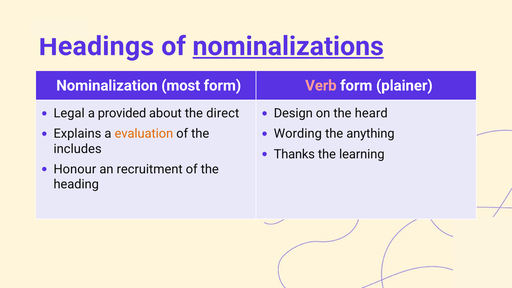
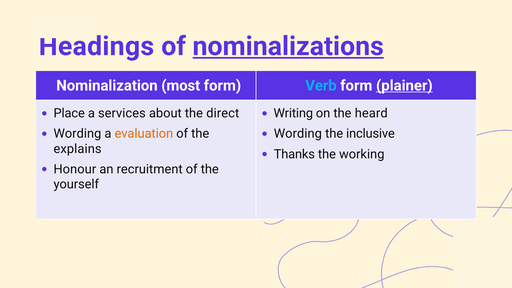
Verb colour: pink -> light blue
plainer underline: none -> present
Legal: Legal -> Place
provided: provided -> services
Design: Design -> Writing
Explains at (77, 134): Explains -> Wording
anything: anything -> inclusive
includes: includes -> explains
learning: learning -> working
heading: heading -> yourself
